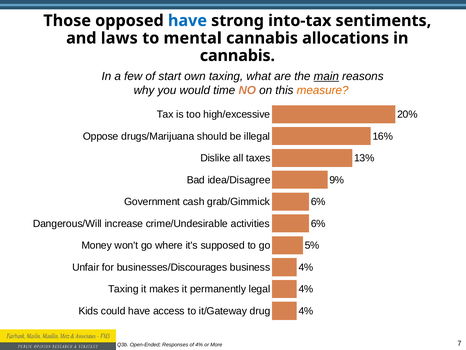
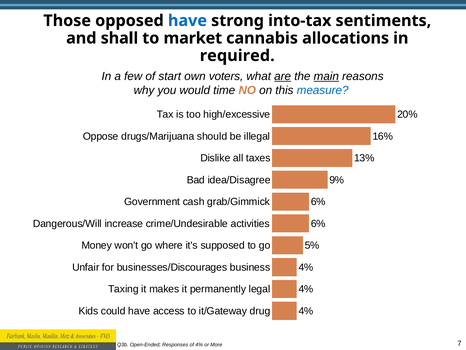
laws: laws -> shall
mental: mental -> market
cannabis at (237, 56): cannabis -> required
own taxing: taxing -> voters
are underline: none -> present
measure colour: orange -> blue
